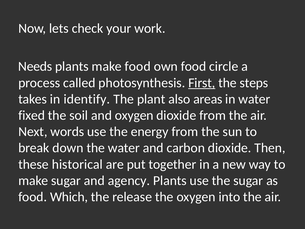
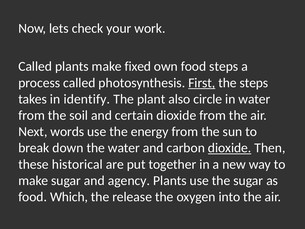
Needs at (35, 66): Needs -> Called
make food: food -> fixed
food circle: circle -> steps
areas: areas -> circle
fixed at (32, 115): fixed -> from
and oxygen: oxygen -> certain
dioxide at (230, 148) underline: none -> present
